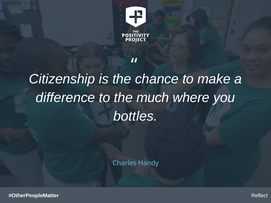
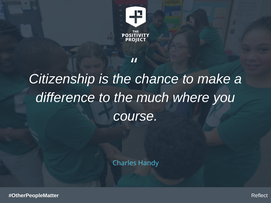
bottles: bottles -> course
